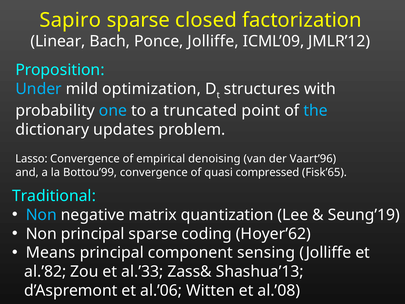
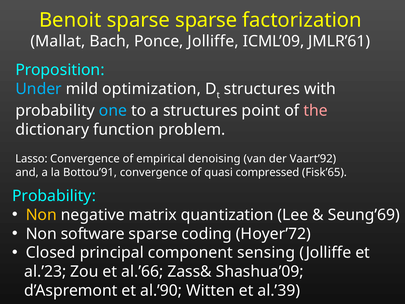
Sapiro: Sapiro -> Benoit
sparse closed: closed -> sparse
Linear: Linear -> Mallat
JMLR’12: JMLR’12 -> JMLR’61
a truncated: truncated -> structures
the colour: light blue -> pink
updates: updates -> function
Vaart’96: Vaart’96 -> Vaart’92
Bottou’99: Bottou’99 -> Bottou’91
Traditional at (54, 196): Traditional -> Probability
Non at (41, 215) colour: light blue -> yellow
Seung’19: Seung’19 -> Seung’69
Non principal: principal -> software
Hoyer’62: Hoyer’62 -> Hoyer’72
Means: Means -> Closed
al.’82: al.’82 -> al.’23
al.’33: al.’33 -> al.’66
Shashua’13: Shashua’13 -> Shashua’09
al.’06: al.’06 -> al.’90
al.’08: al.’08 -> al.’39
